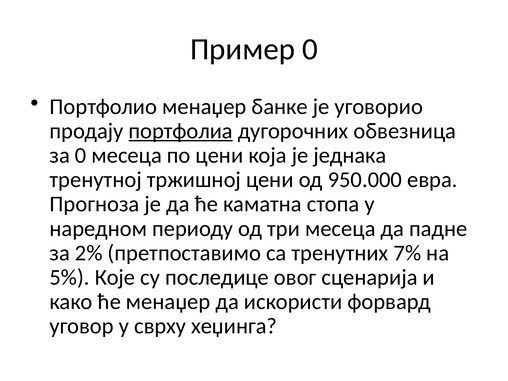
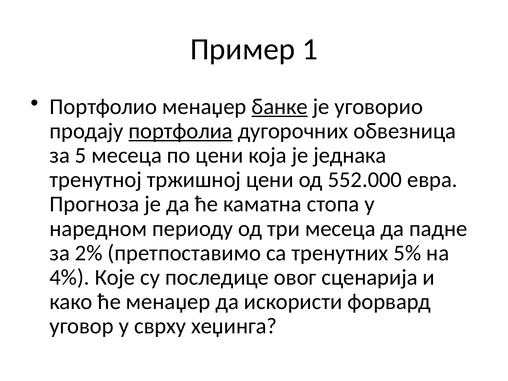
Пример 0: 0 -> 1
банке underline: none -> present
за 0: 0 -> 5
950.000: 950.000 -> 552.000
7%: 7% -> 5%
5%: 5% -> 4%
